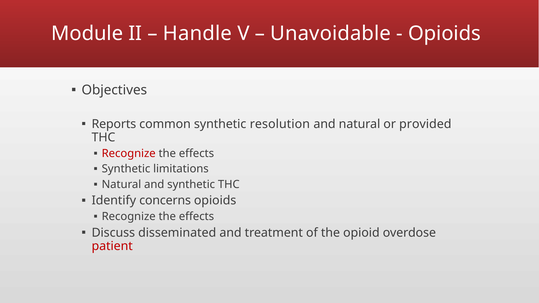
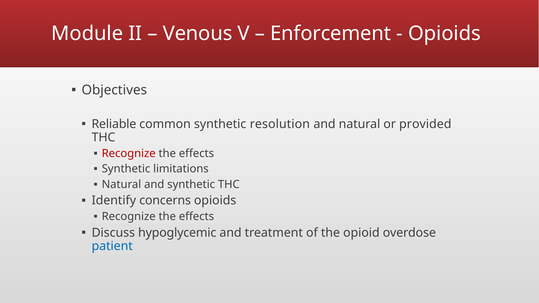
Handle: Handle -> Venous
Unavoidable: Unavoidable -> Enforcement
Reports: Reports -> Reliable
disseminated: disseminated -> hypoglycemic
patient colour: red -> blue
